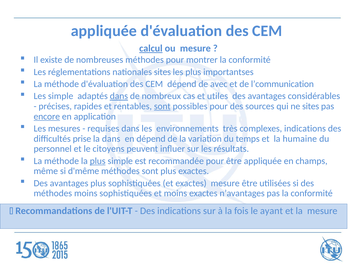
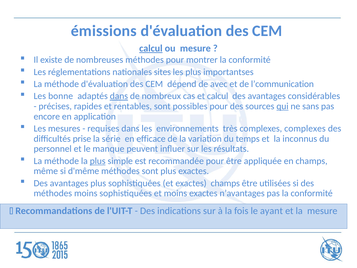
appliquée at (104, 31): appliquée -> émissions
Les simple: simple -> bonne
et utiles: utiles -> calcul
sont at (162, 106) underline: present -> none
qui underline: none -> present
ne sites: sites -> sans
encore underline: present -> none
complexes indications: indications -> complexes
la dans: dans -> série
en dépend: dépend -> efficace
humaine: humaine -> inconnus
citoyens: citoyens -> manque
exactes mesure: mesure -> champs
